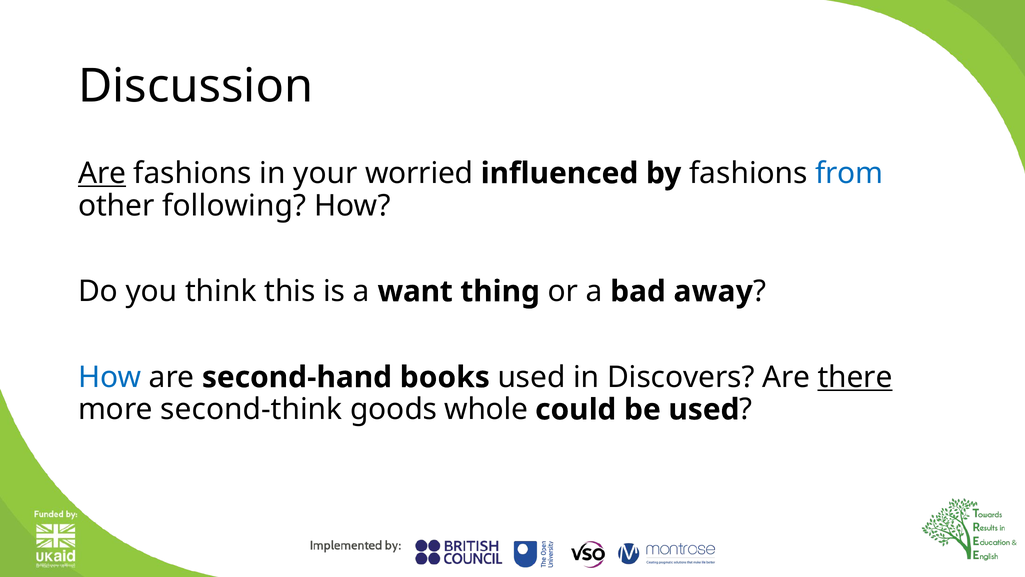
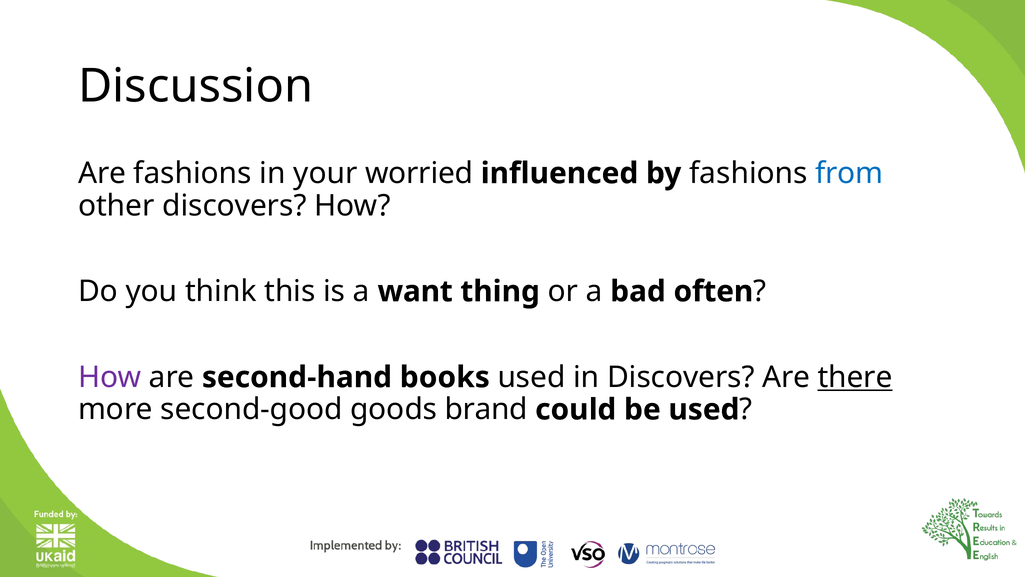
Are at (102, 173) underline: present -> none
other following: following -> discovers
away: away -> often
How at (110, 377) colour: blue -> purple
second-think: second-think -> second-good
whole: whole -> brand
